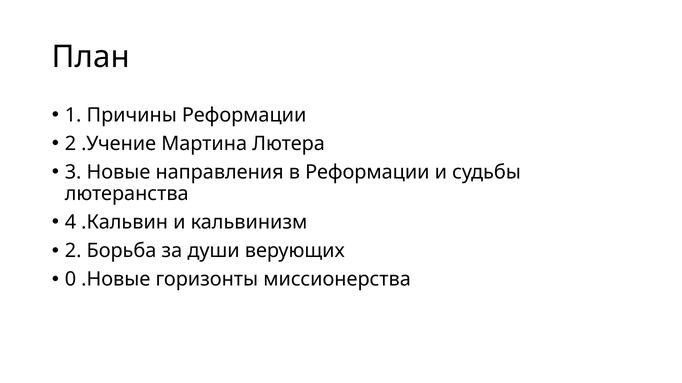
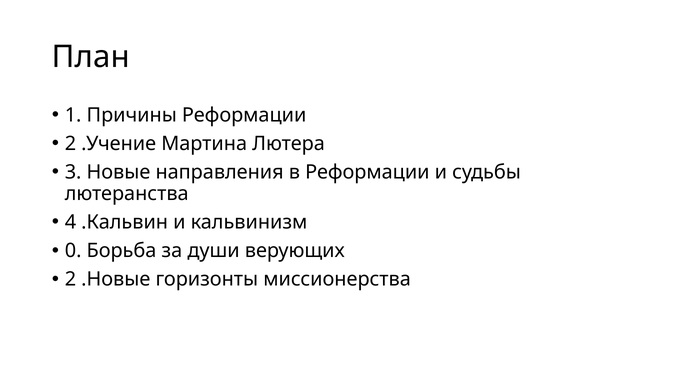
2 at (73, 251): 2 -> 0
0 at (70, 280): 0 -> 2
